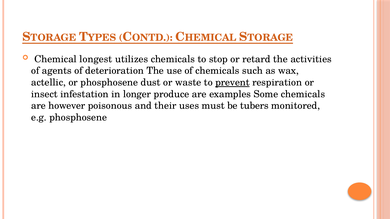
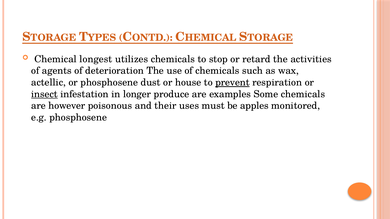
waste: waste -> house
insect underline: none -> present
tubers: tubers -> apples
